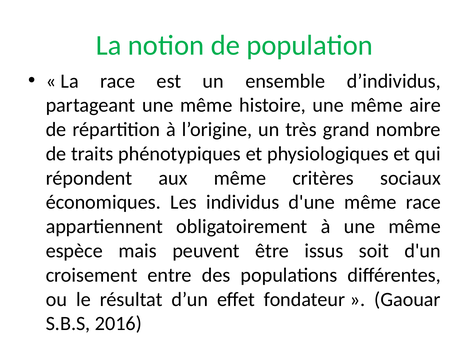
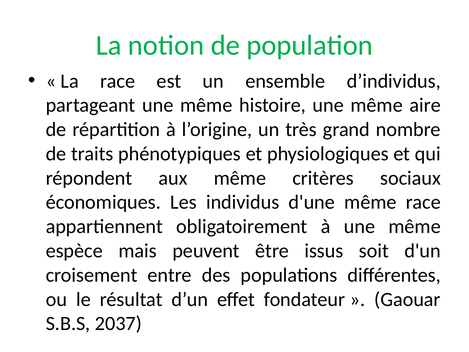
2016: 2016 -> 2037
